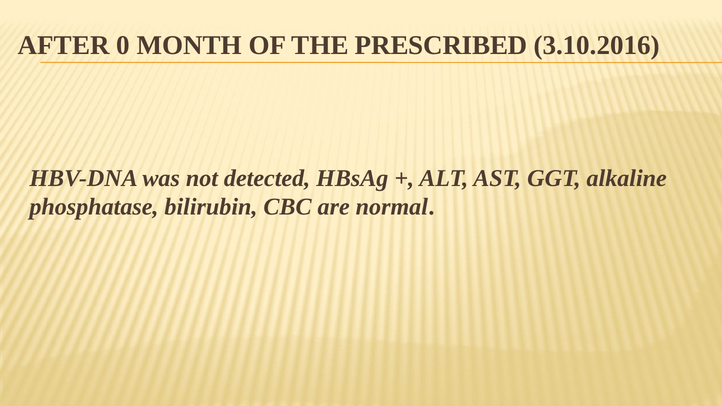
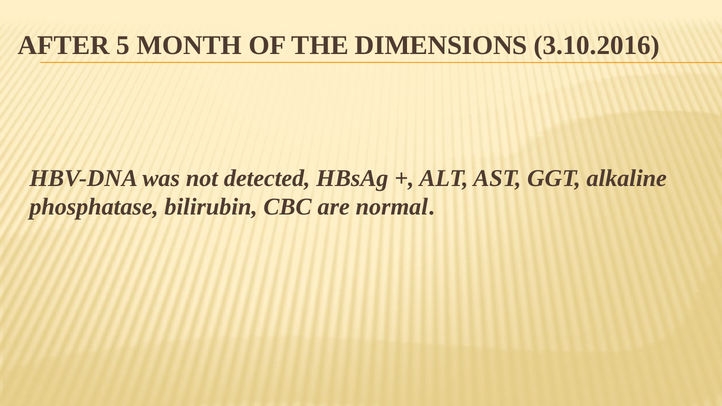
0: 0 -> 5
PRESCRIBED: PRESCRIBED -> DIMENSIONS
